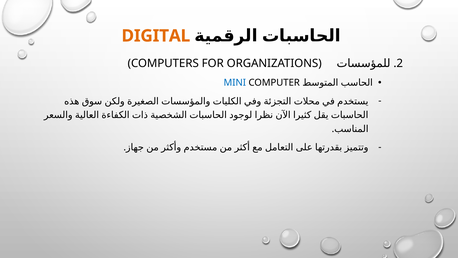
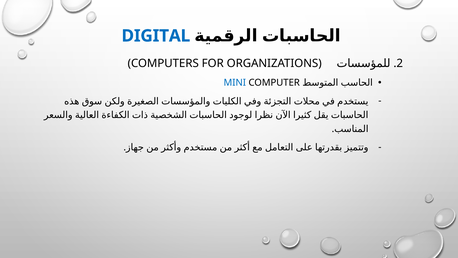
DIGITAL colour: orange -> blue
